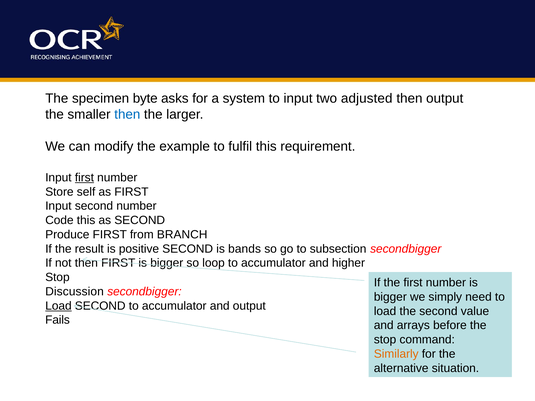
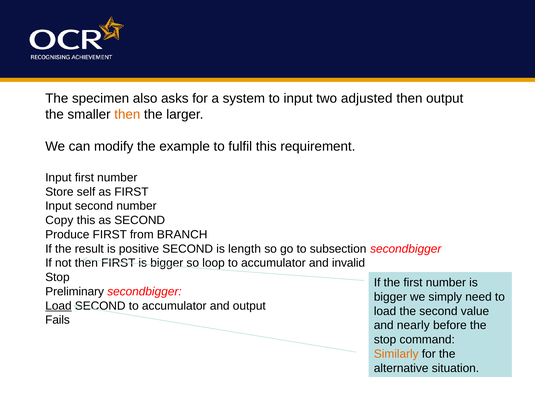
byte: byte -> also
then at (127, 114) colour: blue -> orange
first at (84, 178) underline: present -> none
Code: Code -> Copy
bands: bands -> length
higher: higher -> invalid
Discussion: Discussion -> Preliminary
arrays: arrays -> nearly
